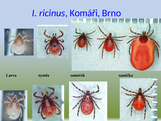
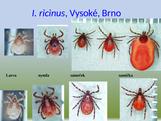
Komáři: Komáři -> Vysoké
